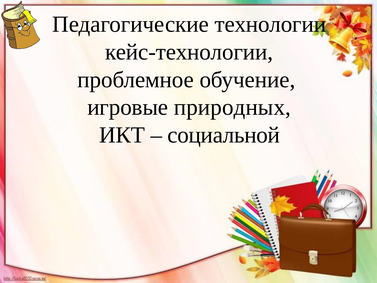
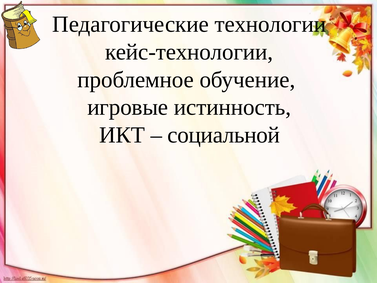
природных: природных -> истинность
